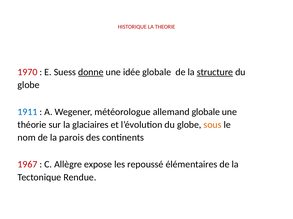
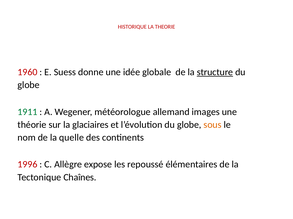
1970: 1970 -> 1960
donne underline: present -> none
1911 colour: blue -> green
allemand globale: globale -> images
parois: parois -> quelle
1967: 1967 -> 1996
Rendue: Rendue -> Chaînes
